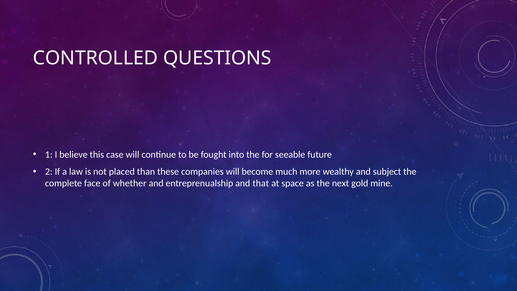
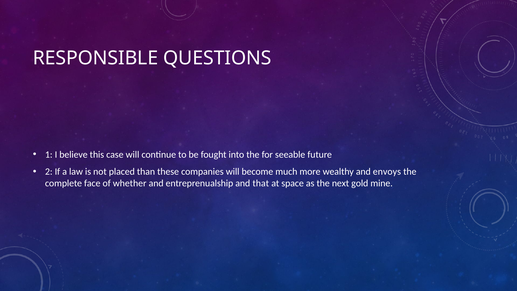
CONTROLLED: CONTROLLED -> RESPONSIBLE
subject: subject -> envoys
